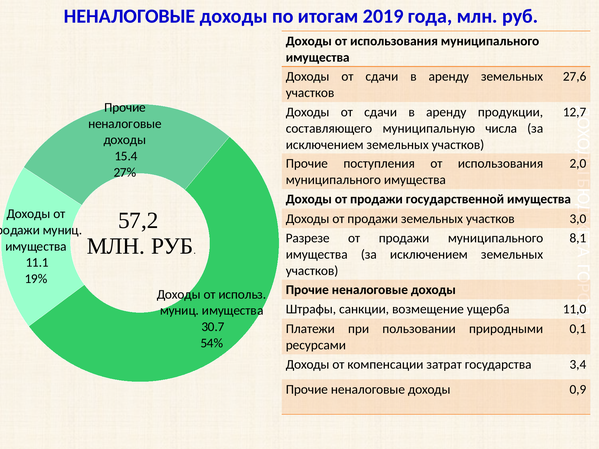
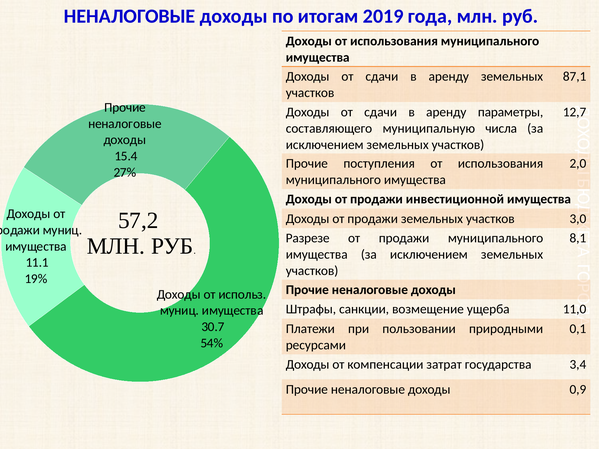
27,6: 27,6 -> 87,1
продукции: продукции -> параметры
государственной: государственной -> инвестиционной
